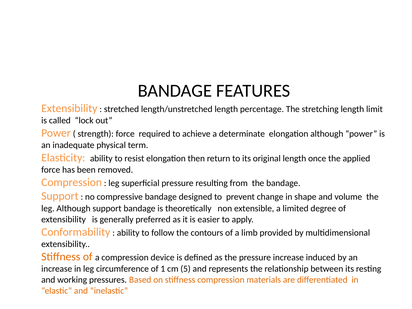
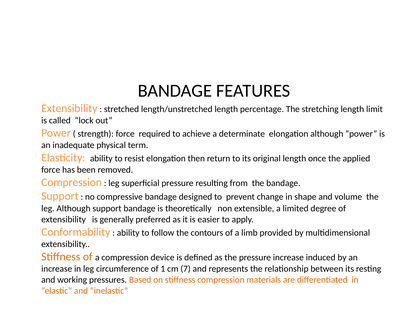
5: 5 -> 7
